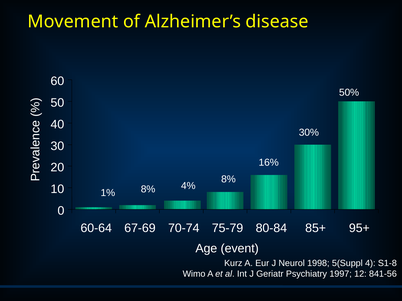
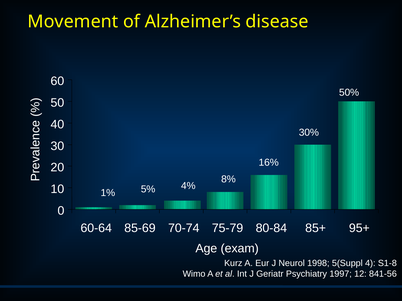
1% 8%: 8% -> 5%
67-69: 67-69 -> 85-69
event: event -> exam
